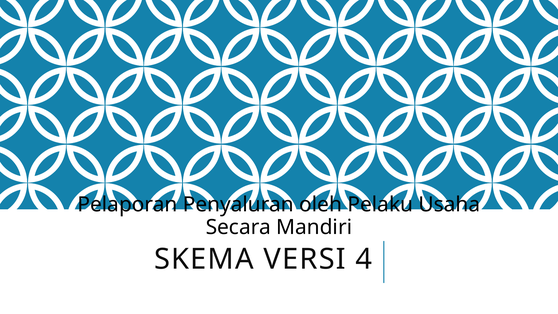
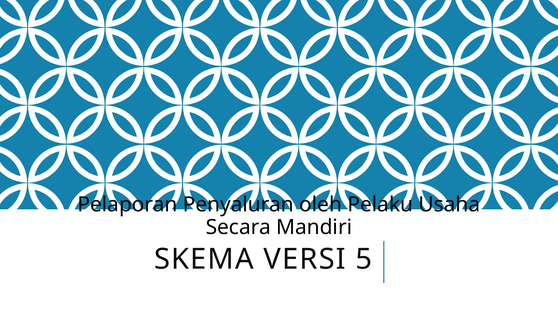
4: 4 -> 5
